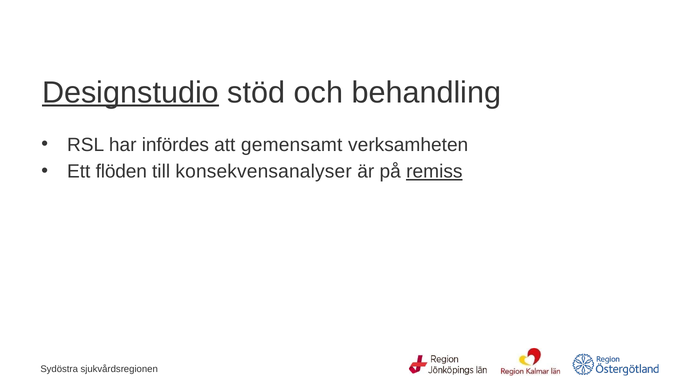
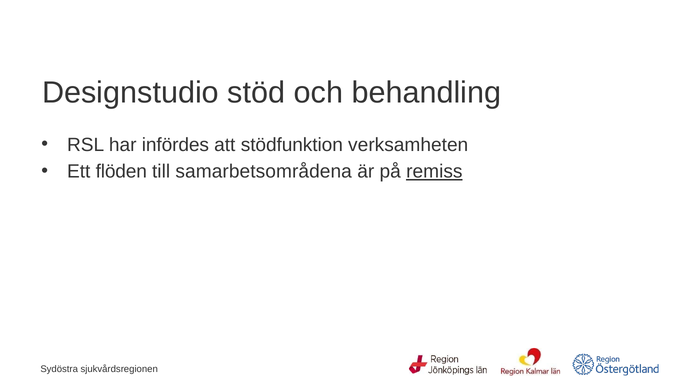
Designstudio underline: present -> none
gemensamt: gemensamt -> stödfunktion
konsekvensanalyser: konsekvensanalyser -> samarbetsområdena
